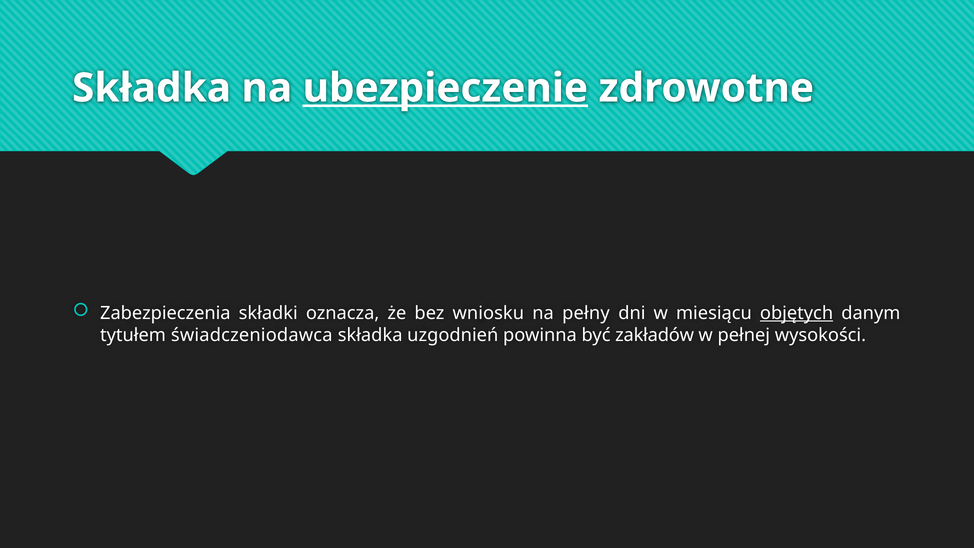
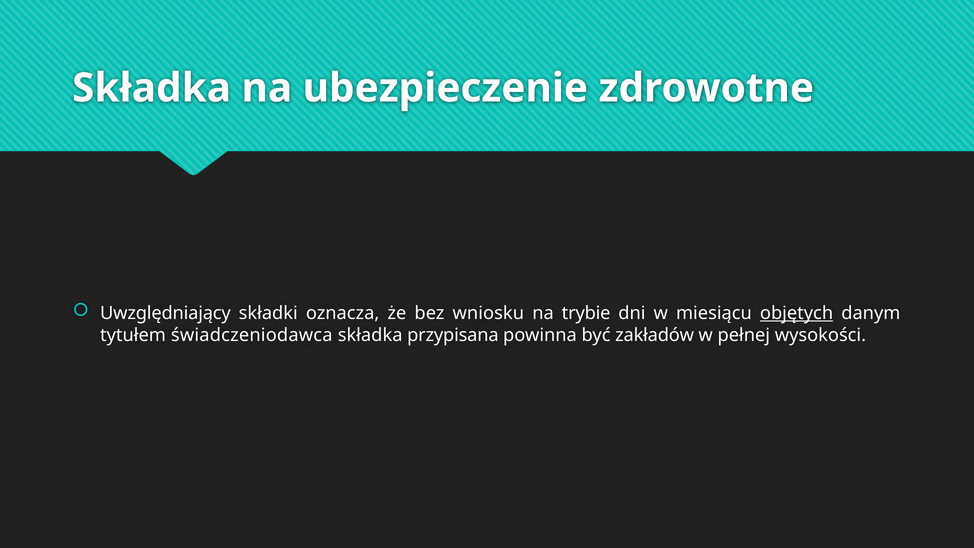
ubezpieczenie underline: present -> none
Zabezpieczenia: Zabezpieczenia -> Uwzględniający
pełny: pełny -> trybie
uzgodnień: uzgodnień -> przypisana
